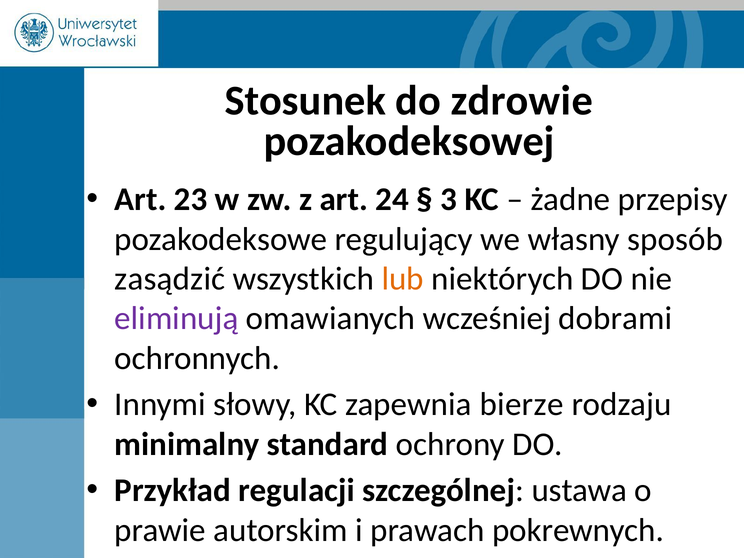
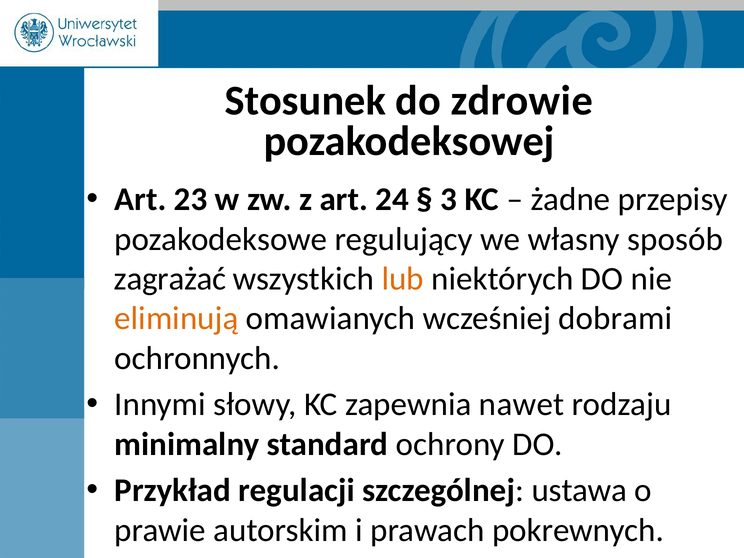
zasądzić: zasądzić -> zagrażać
eliminują colour: purple -> orange
bierze: bierze -> nawet
